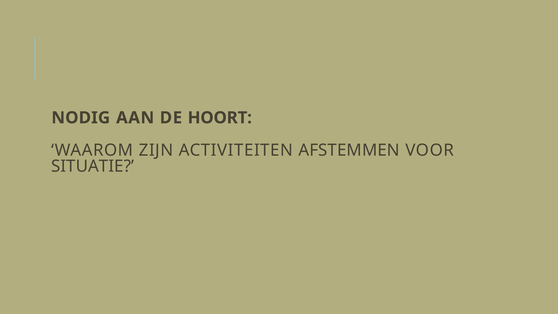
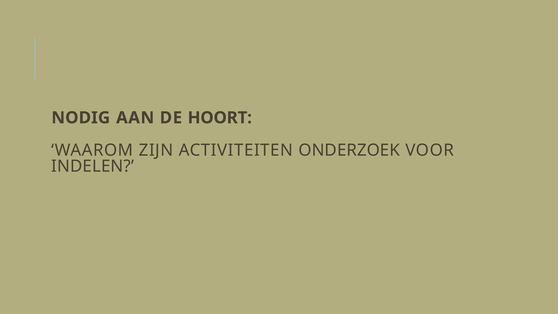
AFSTEMMEN: AFSTEMMEN -> ONDERZOEK
SITUATIE: SITUATIE -> INDELEN
